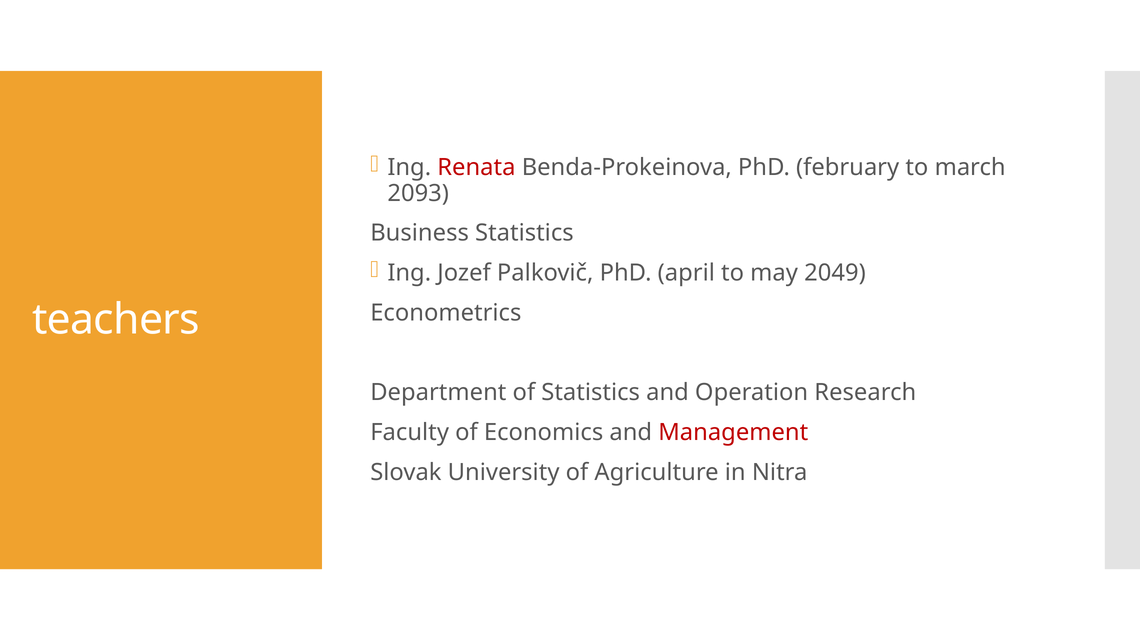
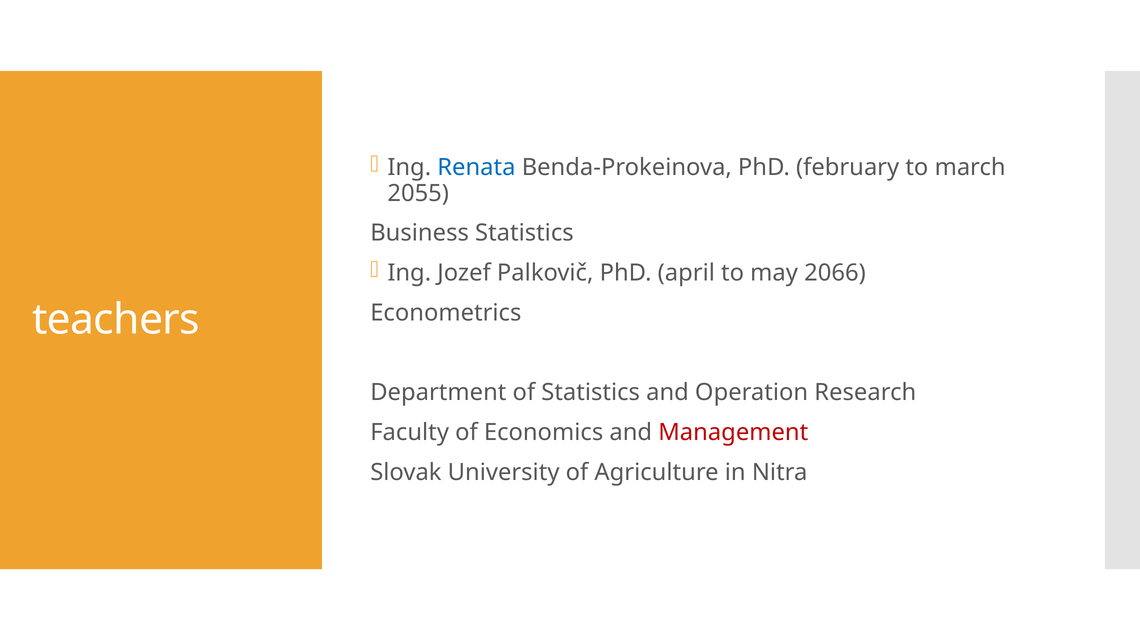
Renata colour: red -> blue
2093: 2093 -> 2055
2049: 2049 -> 2066
